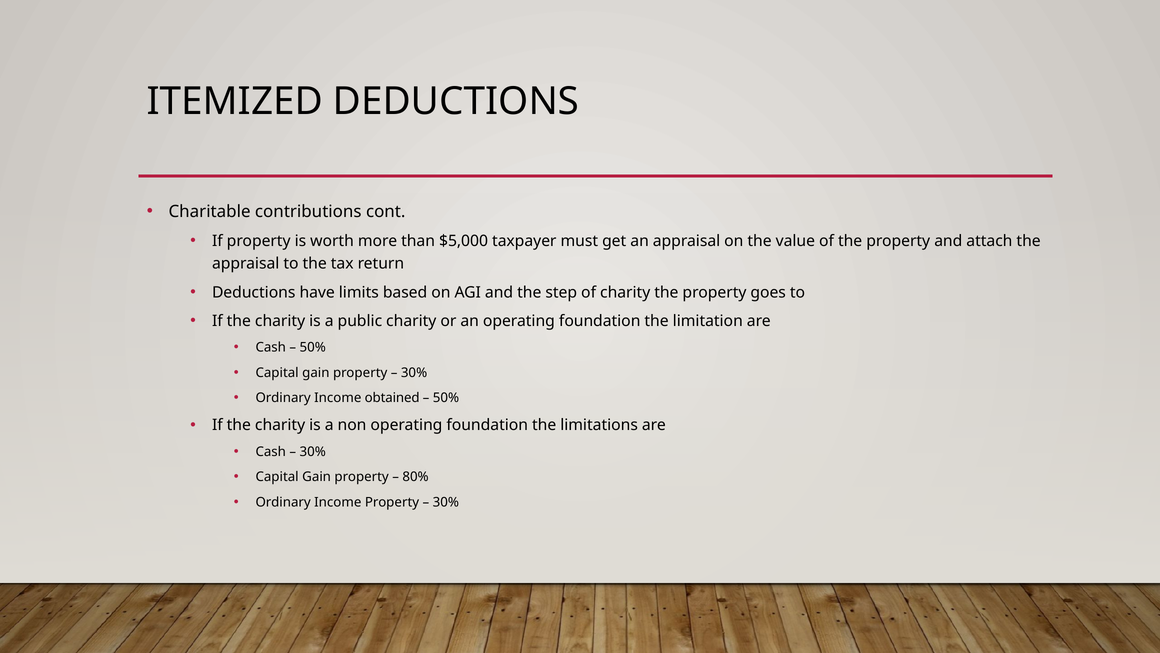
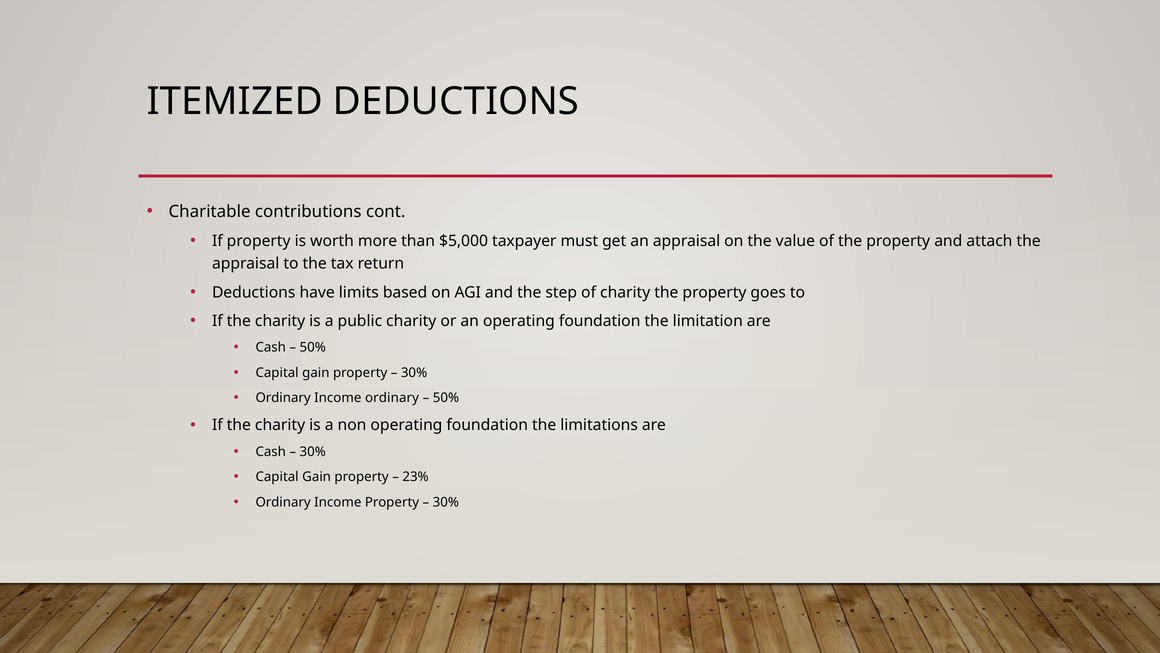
Income obtained: obtained -> ordinary
80%: 80% -> 23%
